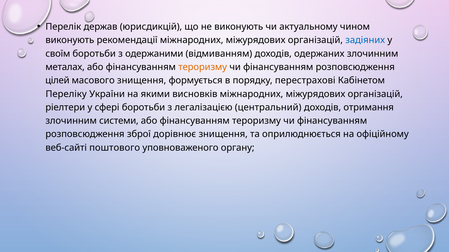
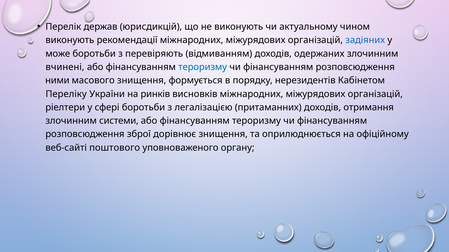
своїм: своїм -> може
одержаними: одержаними -> перевіряють
металах: металах -> вчинені
тероризму at (203, 67) colour: orange -> blue
цілей: цілей -> ними
перестрахові: перестрахові -> нерезидентів
якими: якими -> ринків
центральний: центральний -> притаманних
